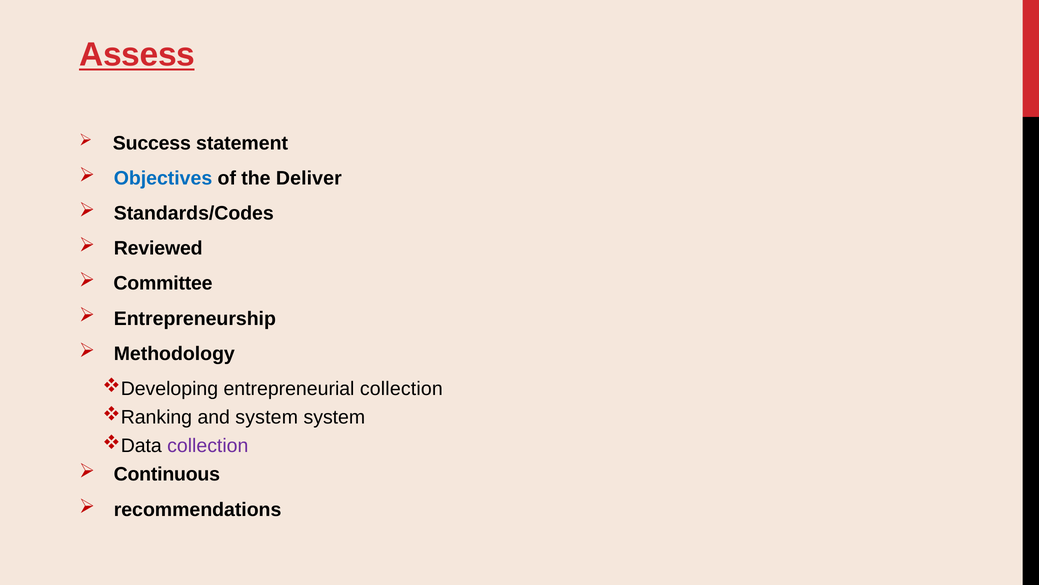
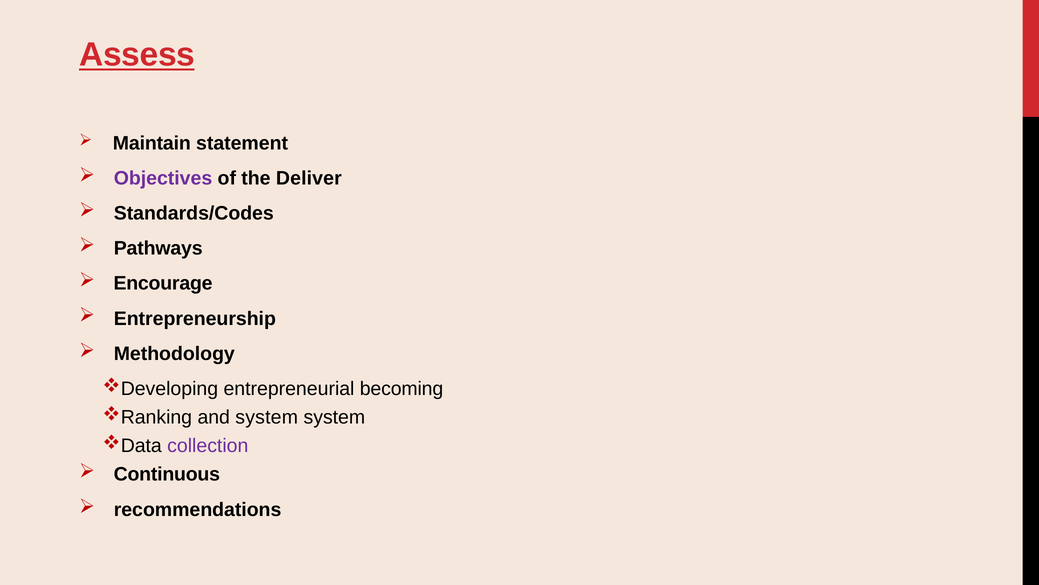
Success: Success -> Maintain
Objectives colour: blue -> purple
Reviewed: Reviewed -> Pathways
Committee: Committee -> Encourage
entrepreneurial collection: collection -> becoming
